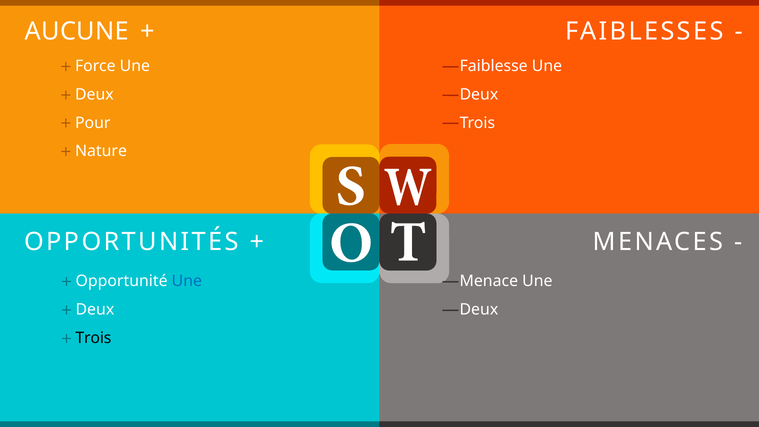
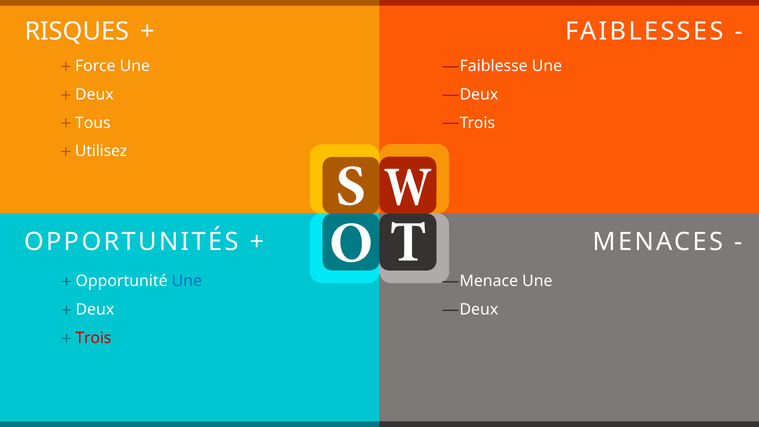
AUCUNE: AUCUNE -> RISQUES
Pour: Pour -> Tous
Nature: Nature -> Utilisez
Trois colour: black -> red
